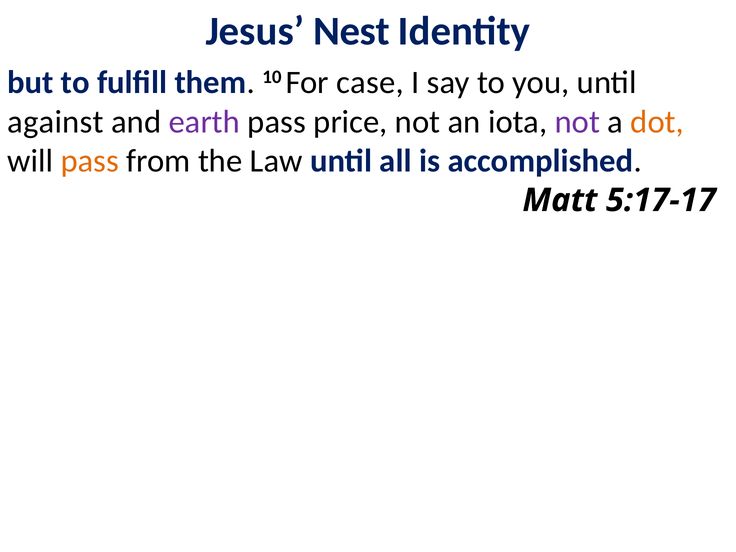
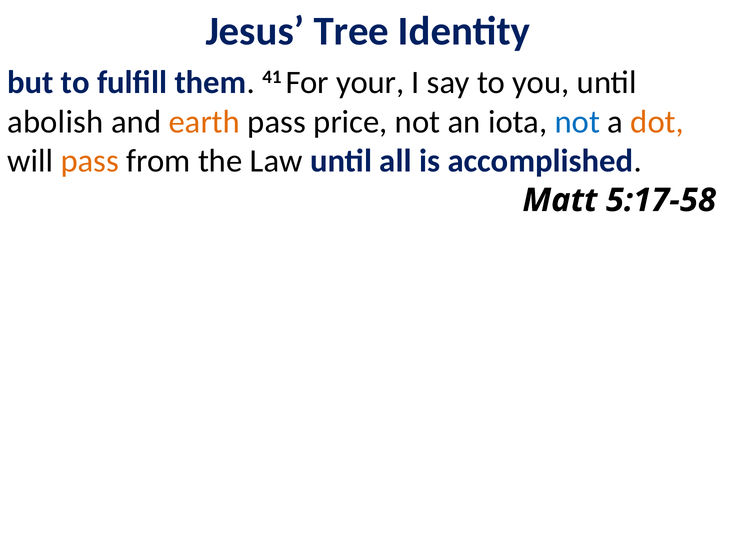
Nest: Nest -> Tree
10: 10 -> 41
case: case -> your
against: against -> abolish
earth colour: purple -> orange
not at (577, 122) colour: purple -> blue
5:17-17: 5:17-17 -> 5:17-58
